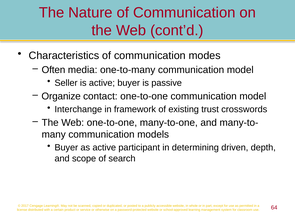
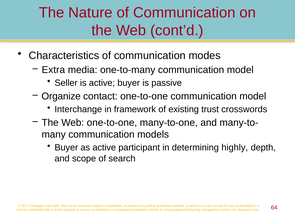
Often: Often -> Extra
driven: driven -> highly
